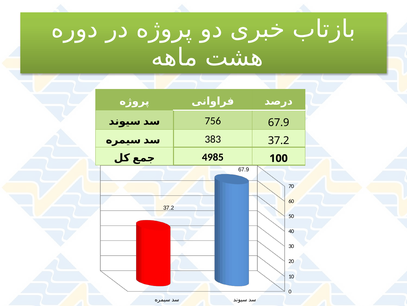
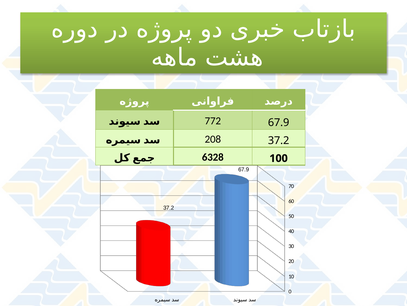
756: 756 -> 772
383: 383 -> 208
4985: 4985 -> 6328
